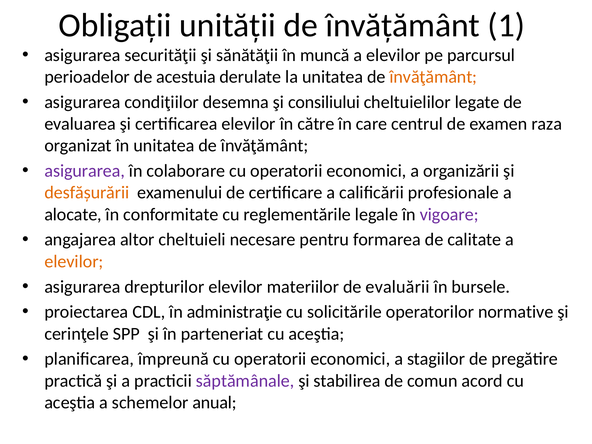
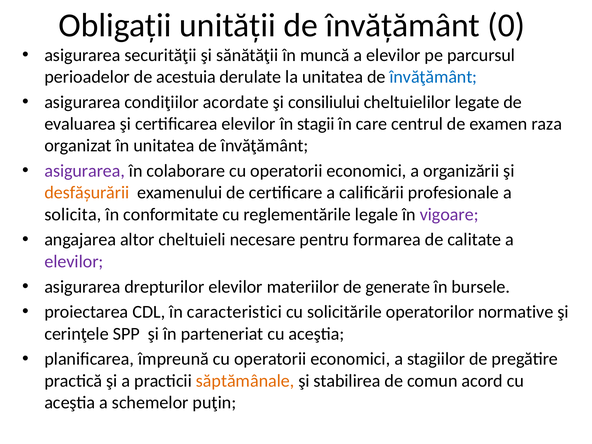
1: 1 -> 0
învăţământ at (433, 77) colour: orange -> blue
desemna: desemna -> acordate
către: către -> stagii
alocate: alocate -> solicita
elevilor at (74, 261) colour: orange -> purple
evaluării: evaluării -> generate
administraţie: administraţie -> caracteristici
săptămânale colour: purple -> orange
anual: anual -> puţin
